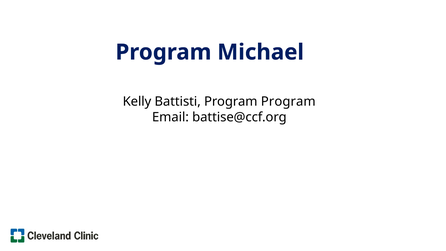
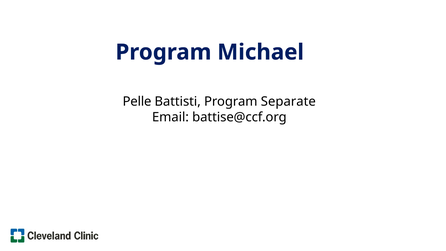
Kelly: Kelly -> Pelle
Program Program: Program -> Separate
